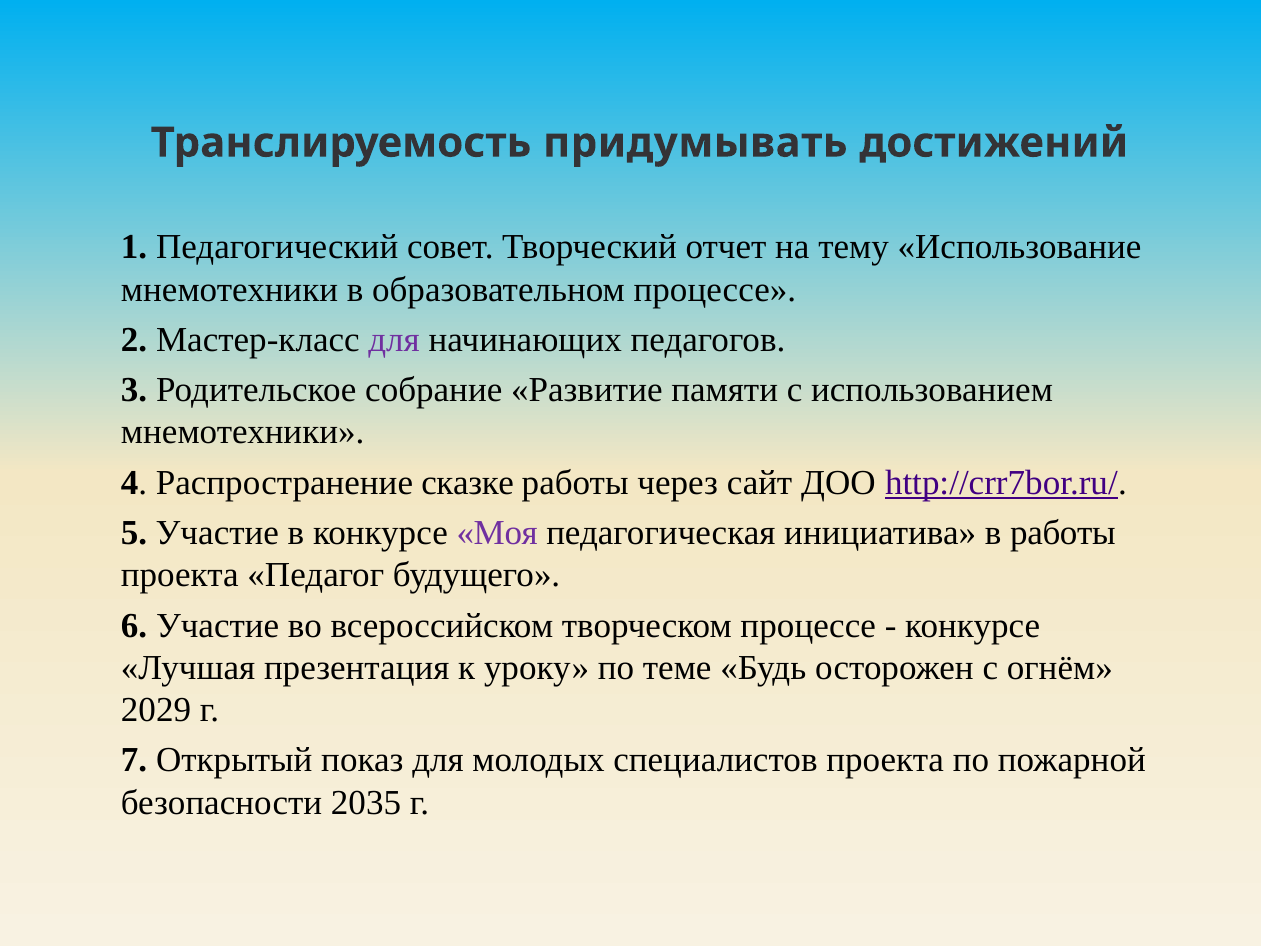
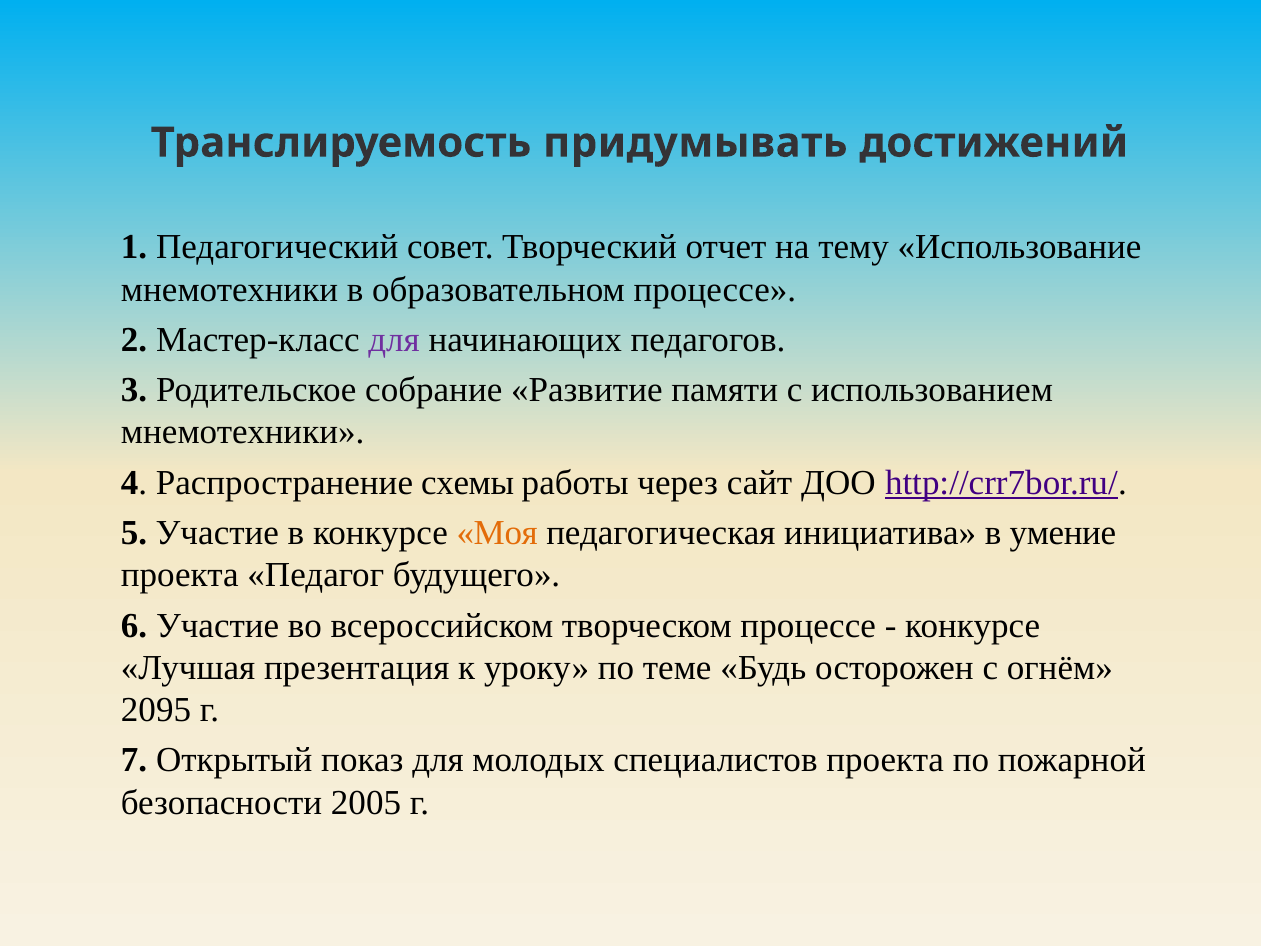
сказке: сказке -> схемы
Моя colour: purple -> orange
в работы: работы -> умение
2029: 2029 -> 2095
2035: 2035 -> 2005
